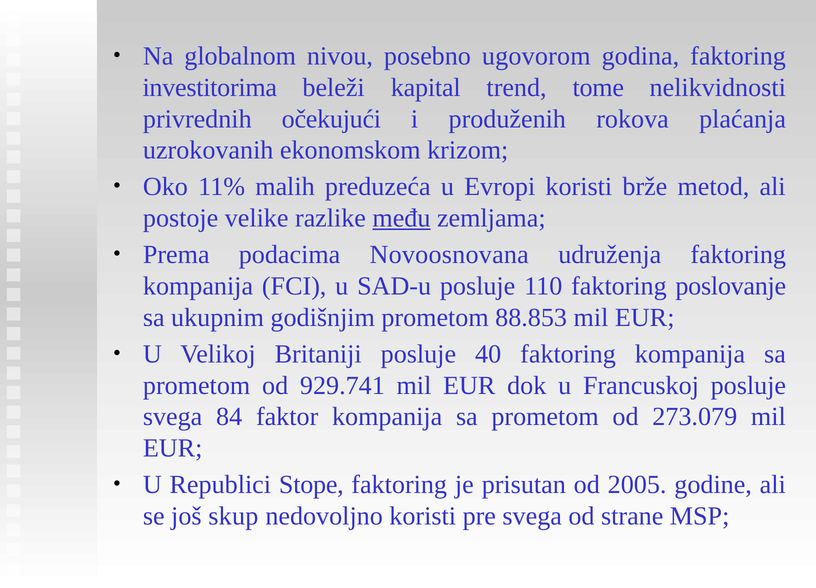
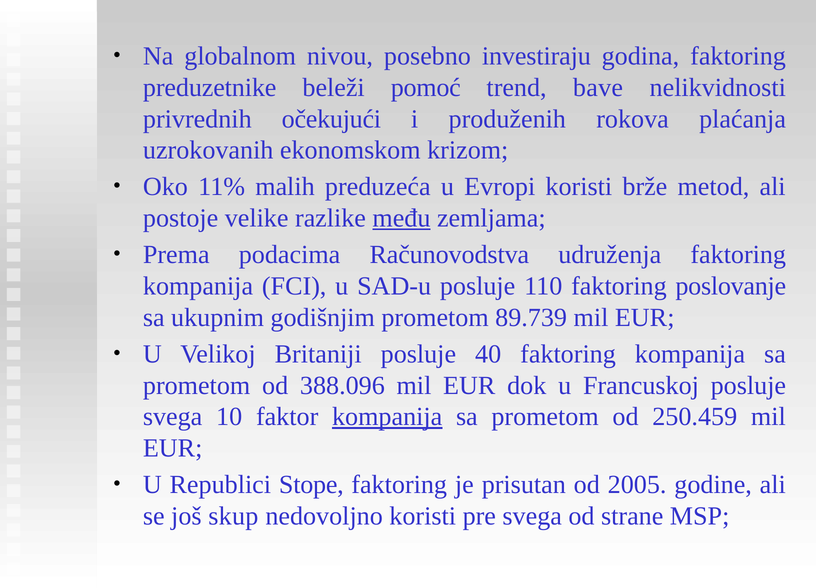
ugovorom: ugovorom -> investiraju
investitorima: investitorima -> preduzetnike
kapital: kapital -> pomoć
tome: tome -> bave
Novoosnovana: Novoosnovana -> Računovodstva
88.853: 88.853 -> 89.739
929.741: 929.741 -> 388.096
84: 84 -> 10
kompanija at (387, 416) underline: none -> present
273.079: 273.079 -> 250.459
